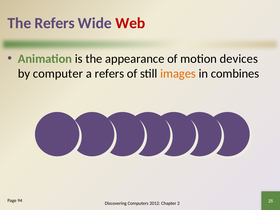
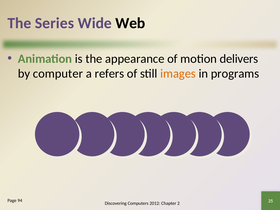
The Refers: Refers -> Series
Web colour: red -> black
devices: devices -> delivers
combines: combines -> programs
